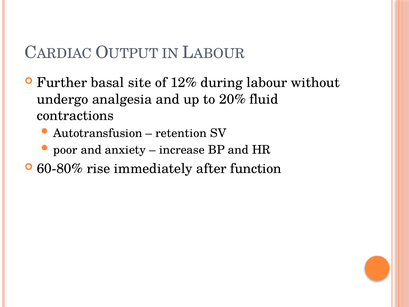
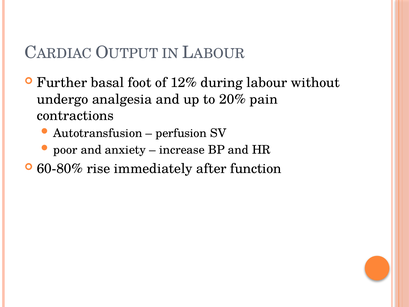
site: site -> foot
fluid: fluid -> pain
retention: retention -> perfusion
